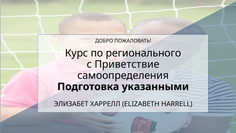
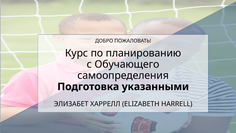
регионального: регионального -> планированию
Приветствие: Приветствие -> Обучающего
